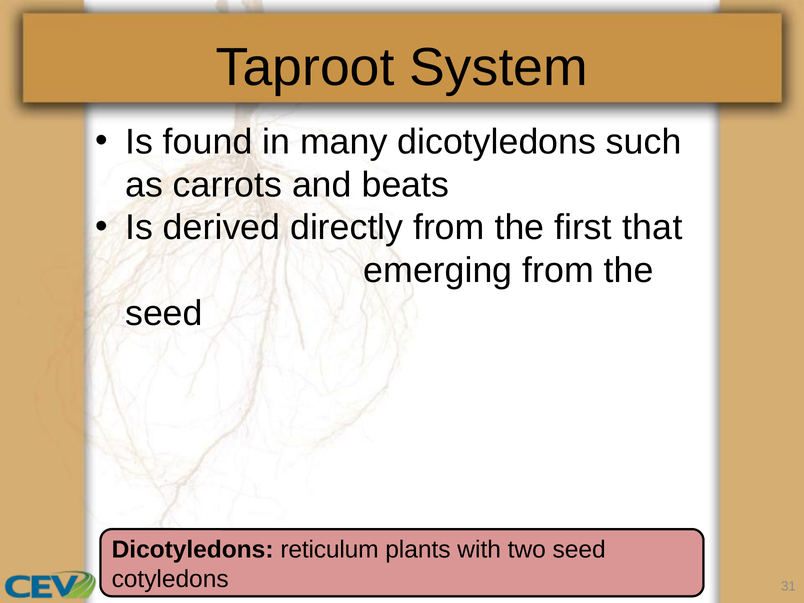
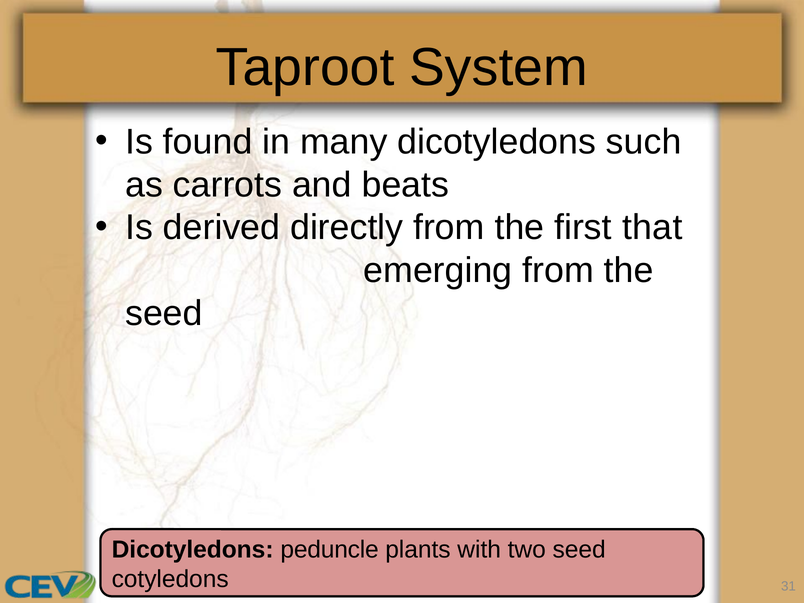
reticulum: reticulum -> peduncle
